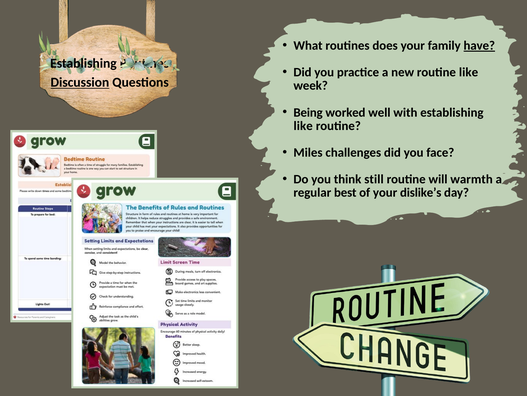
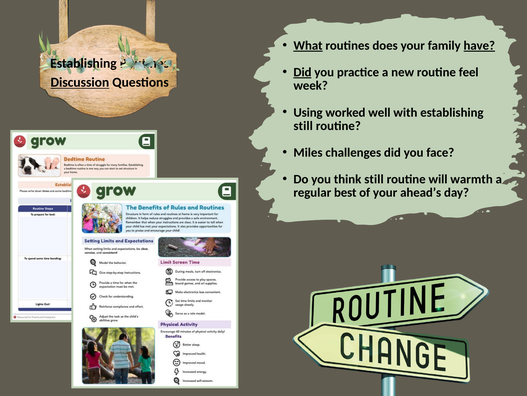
What underline: none -> present
Did at (302, 72) underline: none -> present
routine like: like -> feel
Being: Being -> Using
like at (303, 126): like -> still
dislike’s: dislike’s -> ahead’s
